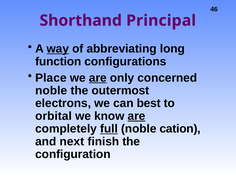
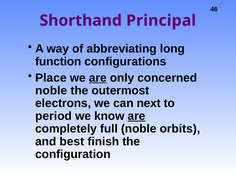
way underline: present -> none
best: best -> next
orbital: orbital -> period
full underline: present -> none
cation: cation -> orbits
next: next -> best
